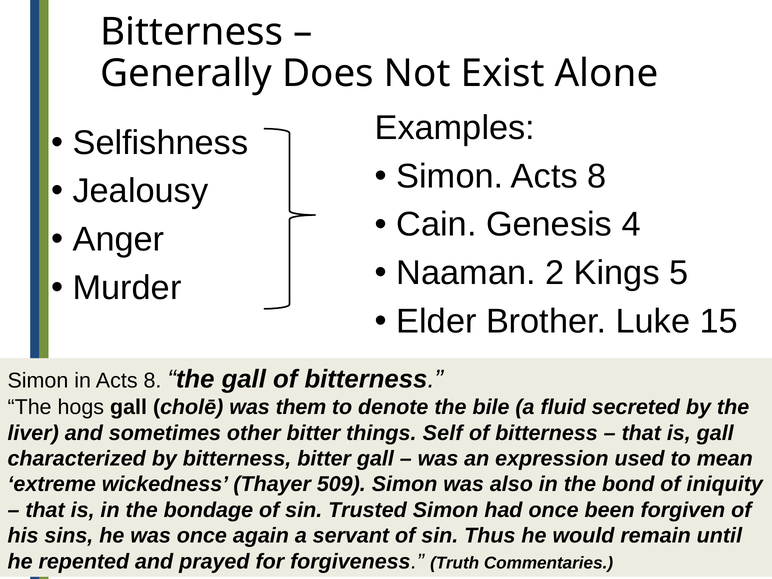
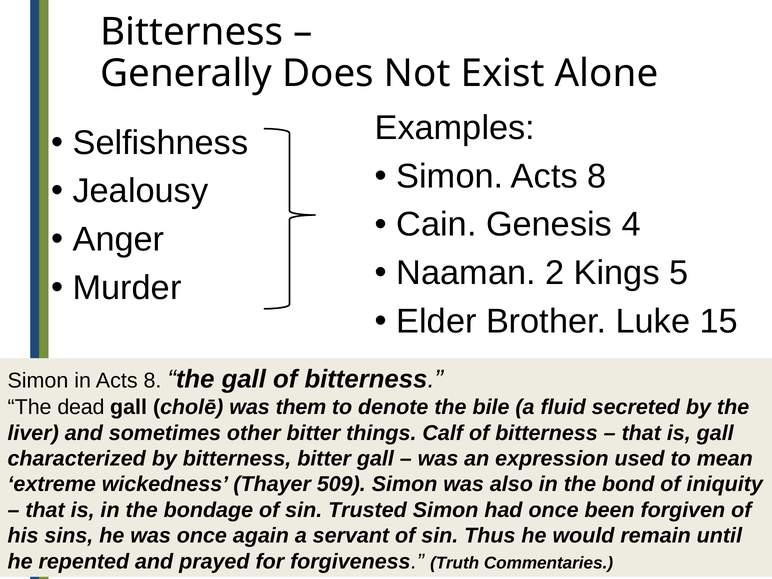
hogs: hogs -> dead
Self: Self -> Calf
